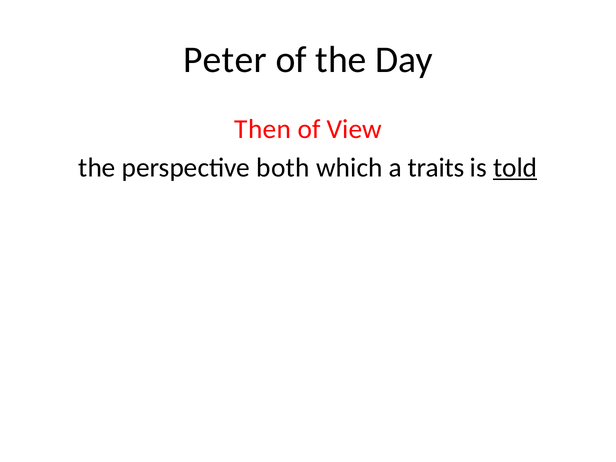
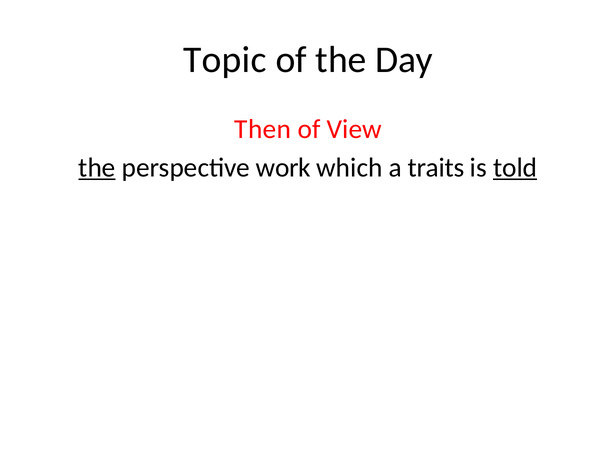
Peter: Peter -> Topic
the at (97, 168) underline: none -> present
both: both -> work
